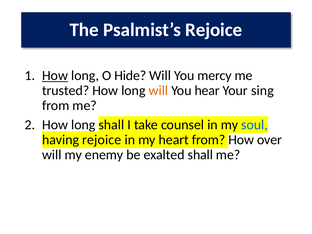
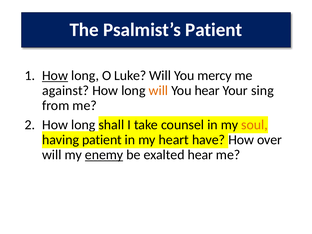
Psalmist’s Rejoice: Rejoice -> Patient
Hide: Hide -> Luke
trusted: trusted -> against
soul colour: blue -> orange
having rejoice: rejoice -> patient
heart from: from -> have
enemy underline: none -> present
exalted shall: shall -> hear
